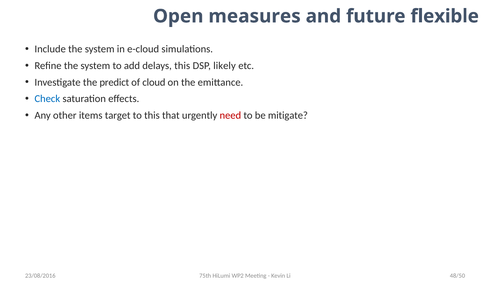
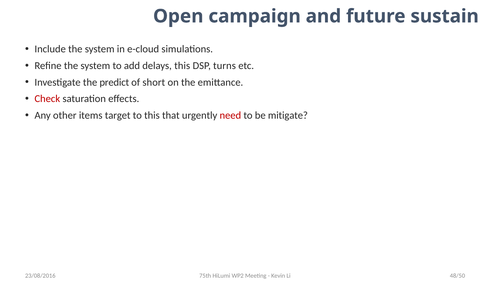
measures: measures -> campaign
flexible: flexible -> sustain
likely: likely -> turns
cloud: cloud -> short
Check colour: blue -> red
